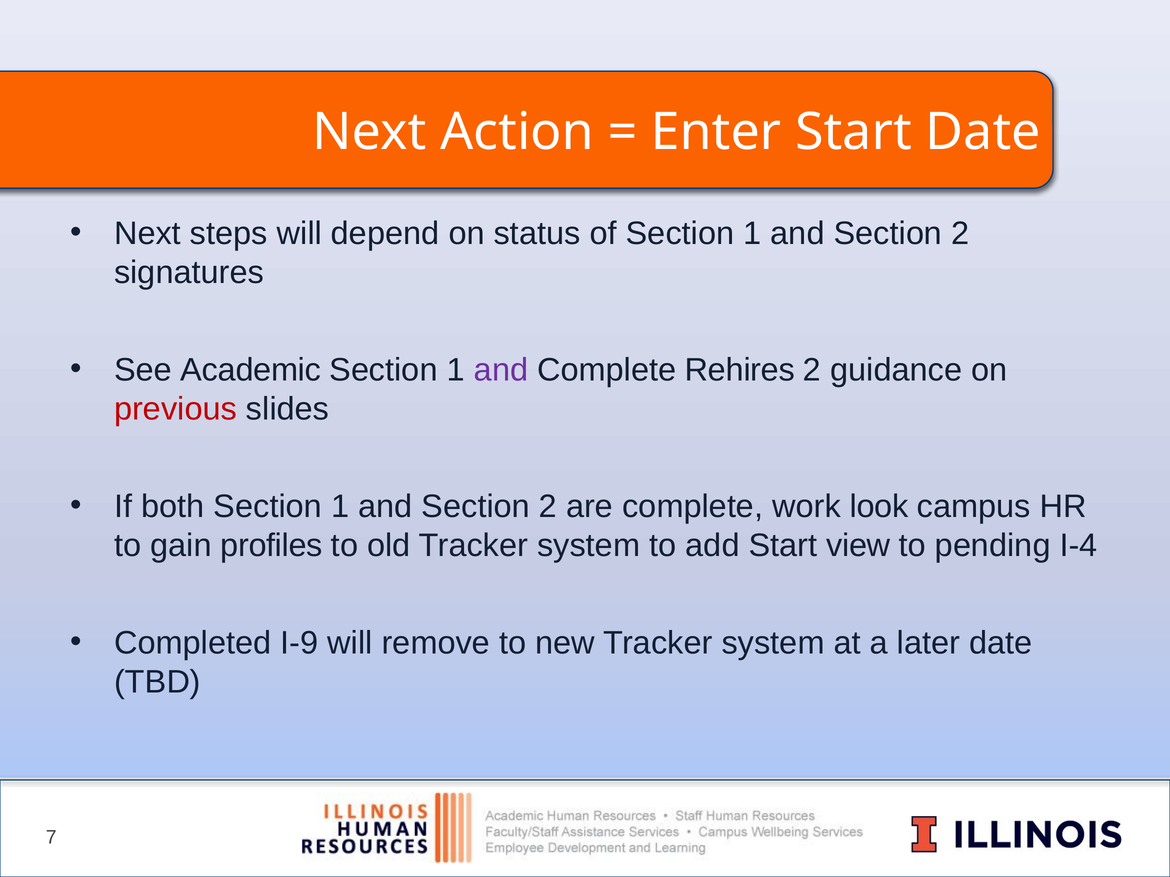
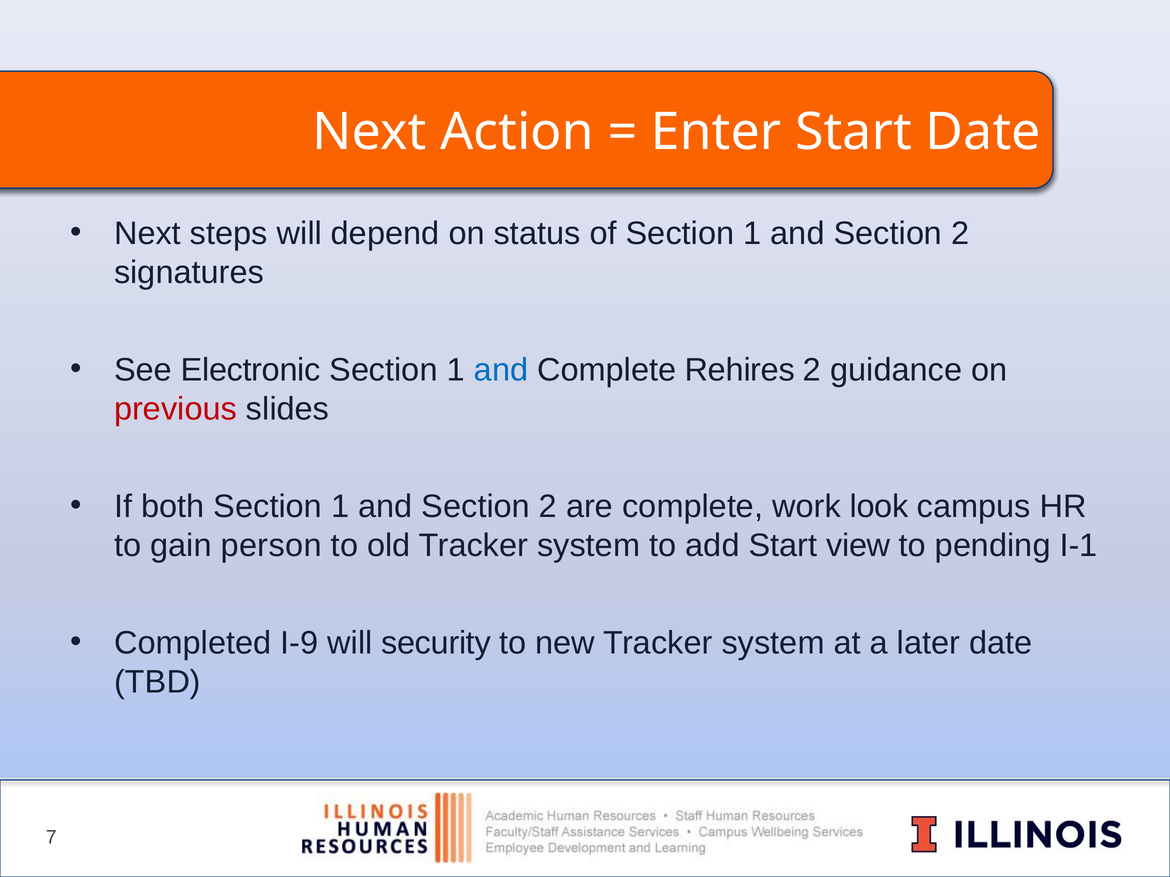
Academic: Academic -> Electronic
and at (501, 370) colour: purple -> blue
profiles: profiles -> person
I-4: I-4 -> I-1
remove: remove -> security
